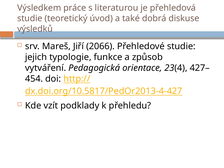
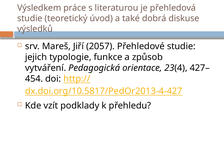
2066: 2066 -> 2057
